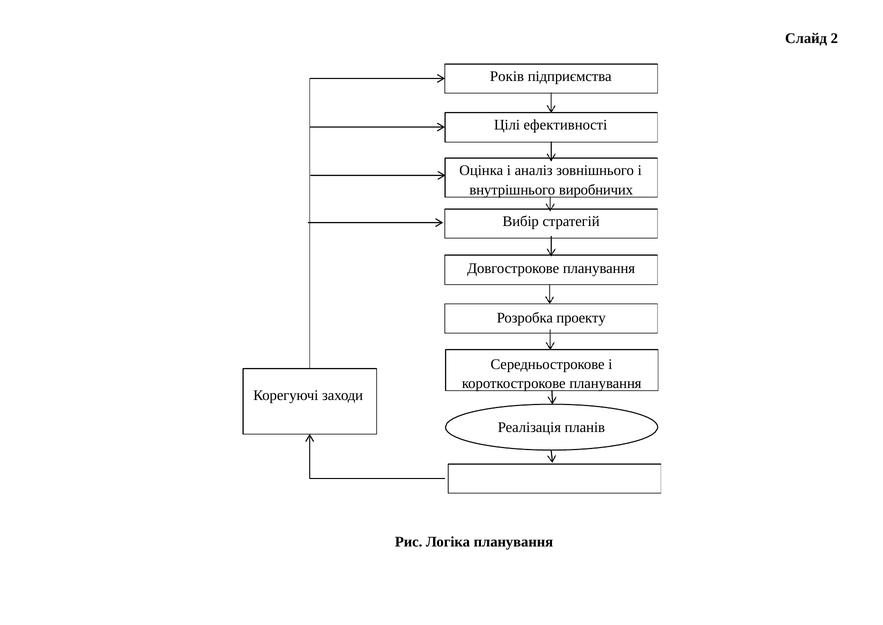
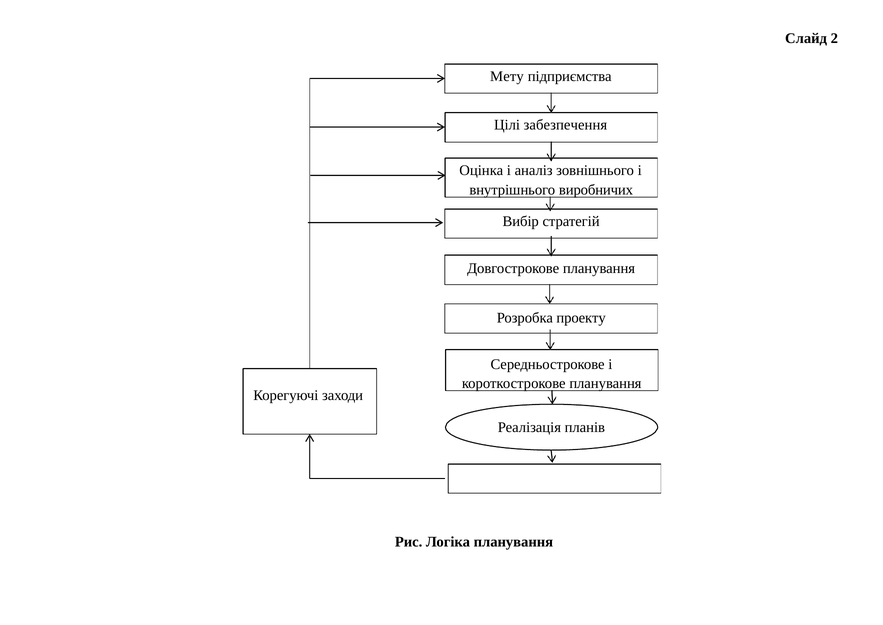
Років: Років -> Мету
ефективності: ефективності -> забезпечення
